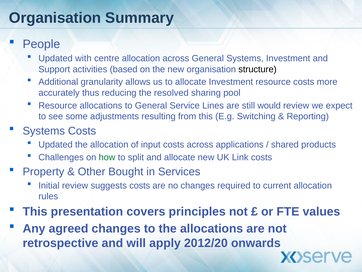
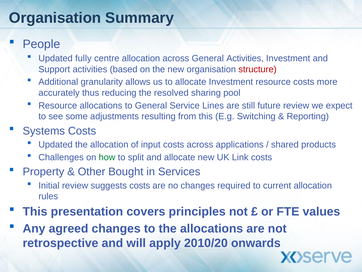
with: with -> fully
General Systems: Systems -> Activities
structure colour: black -> red
would: would -> future
2012/20: 2012/20 -> 2010/20
